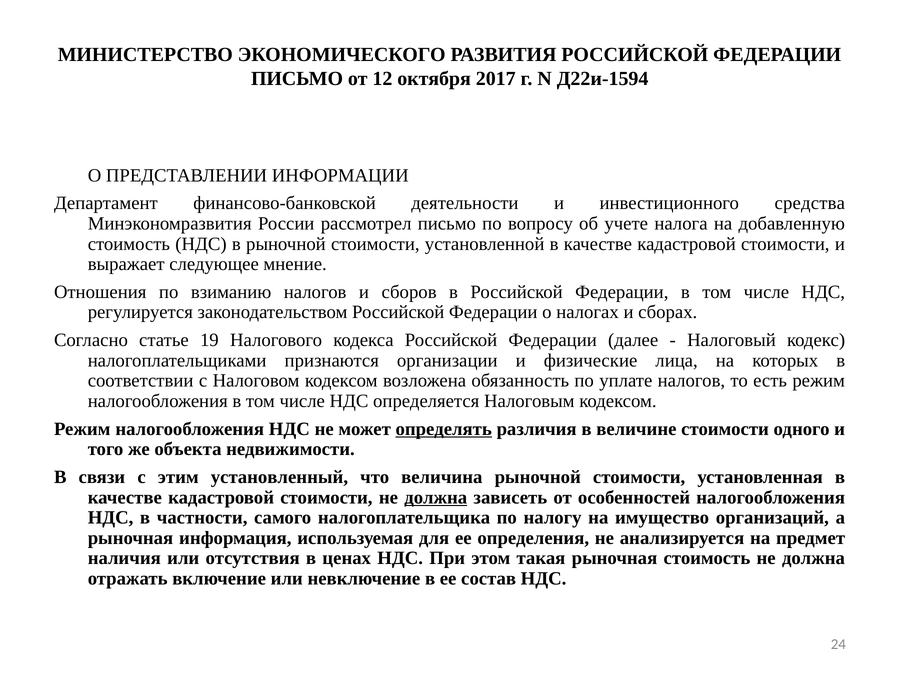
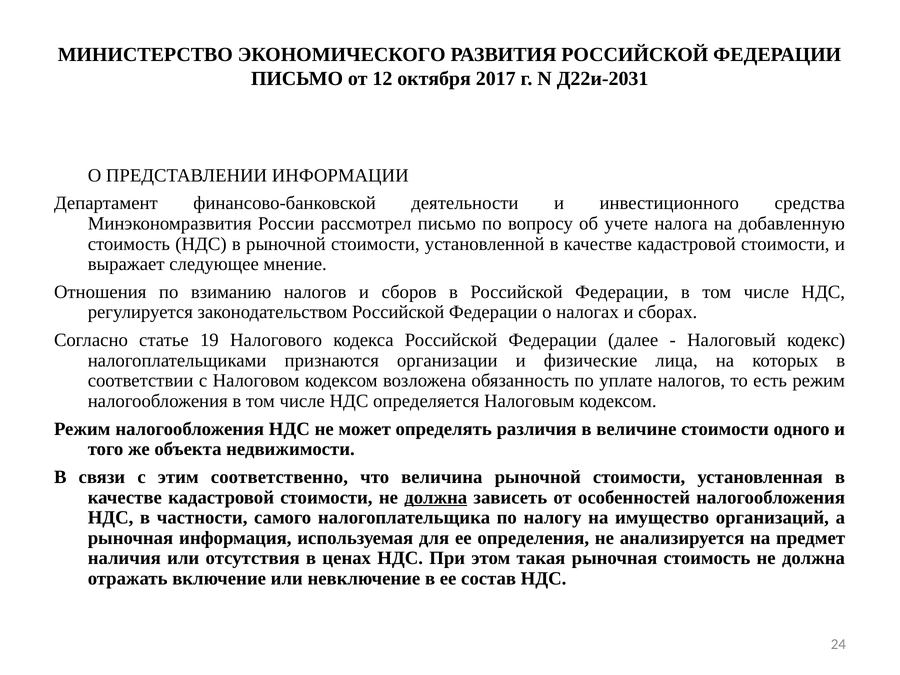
Д22и-1594: Д22и-1594 -> Д22и-2031
определять underline: present -> none
установленный: установленный -> соответственно
